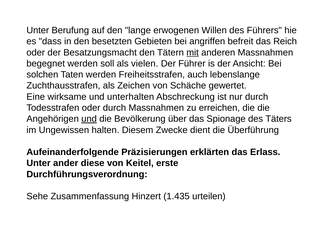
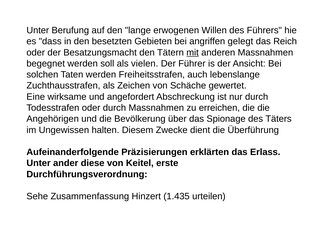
befreit: befreit -> gelegt
unterhalten: unterhalten -> angefordert
und at (89, 119) underline: present -> none
